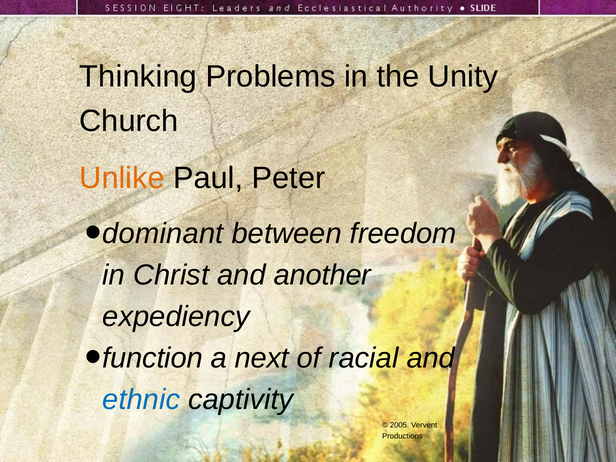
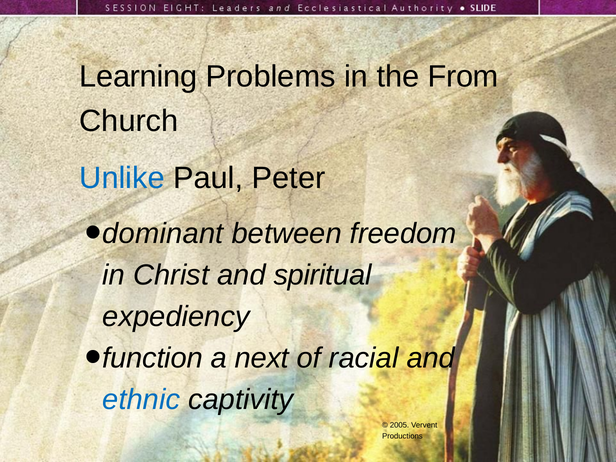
Thinking: Thinking -> Learning
Unity: Unity -> From
Unlike colour: orange -> blue
another: another -> spiritual
